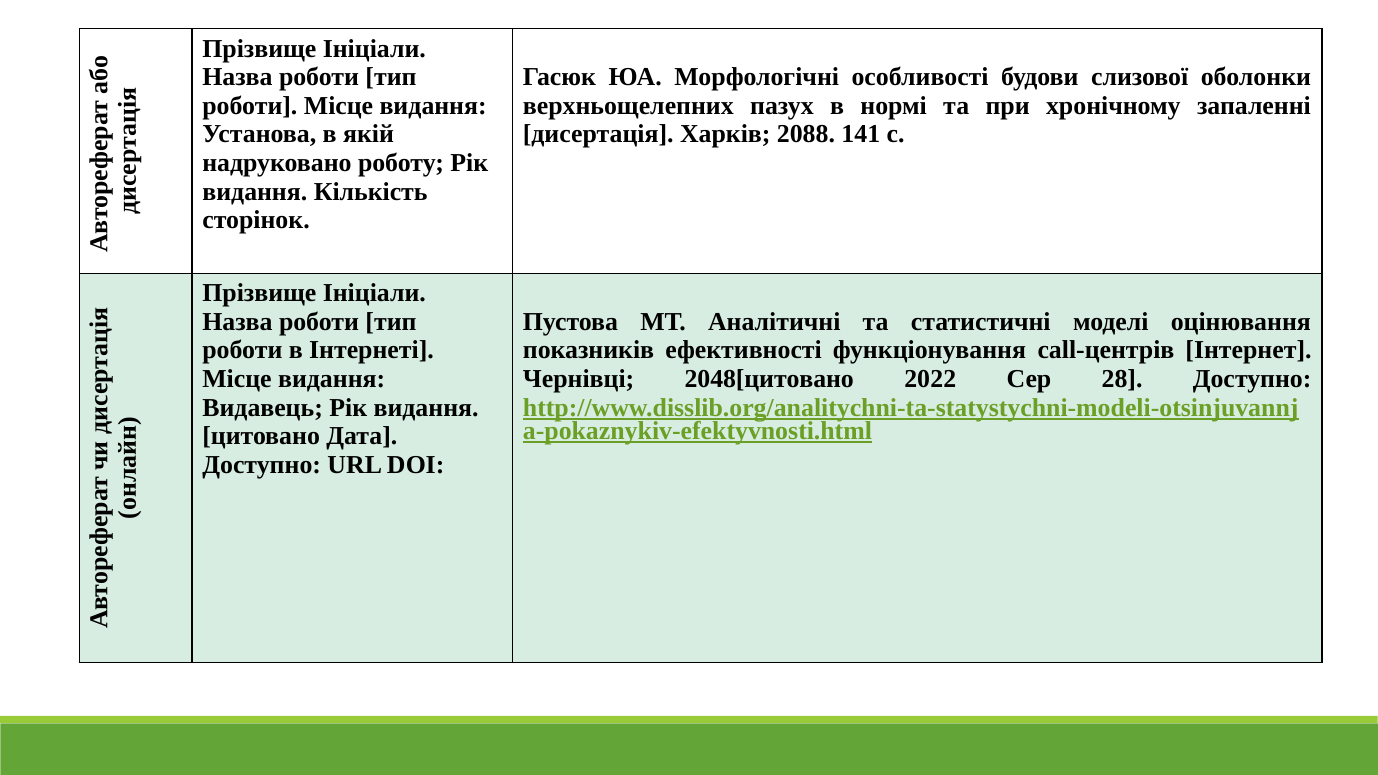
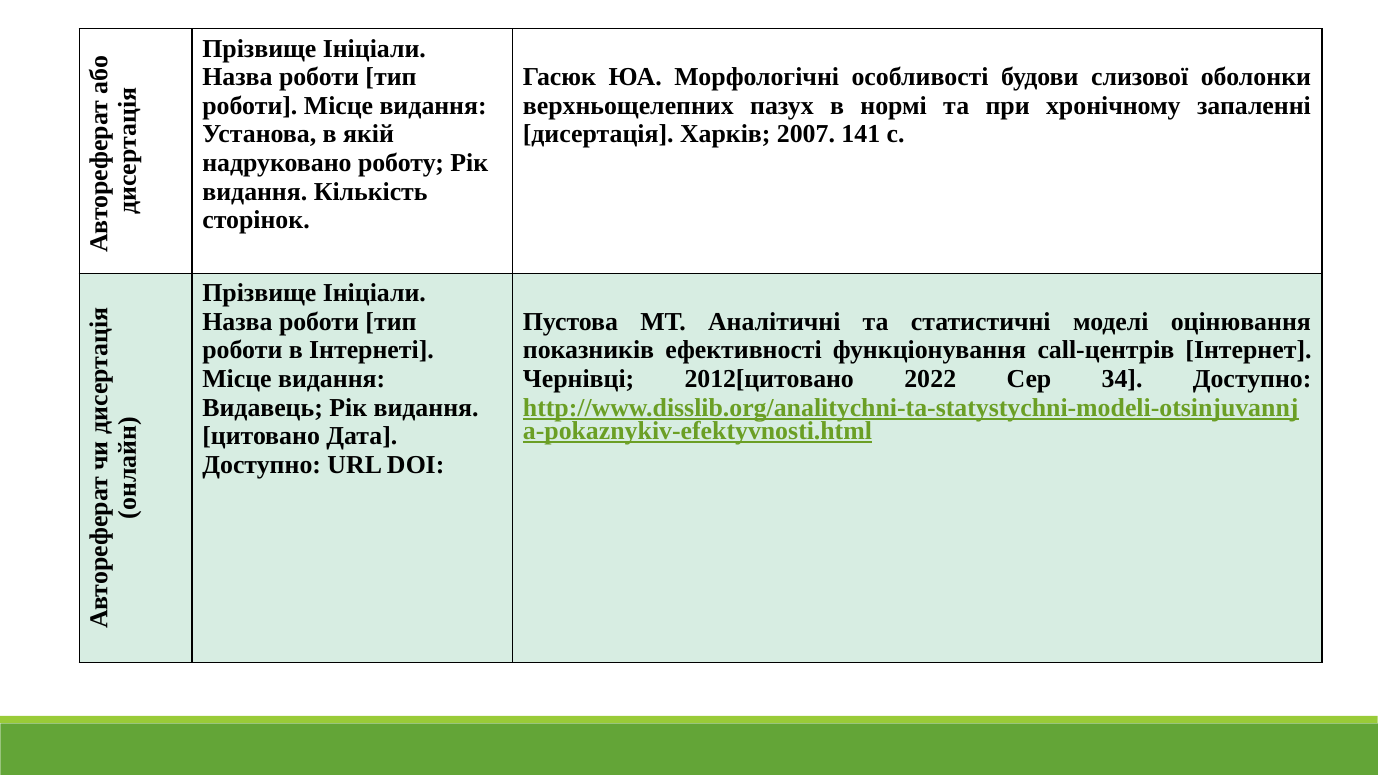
2088: 2088 -> 2007
2048[цитовано: 2048[цитовано -> 2012[цитовано
28: 28 -> 34
